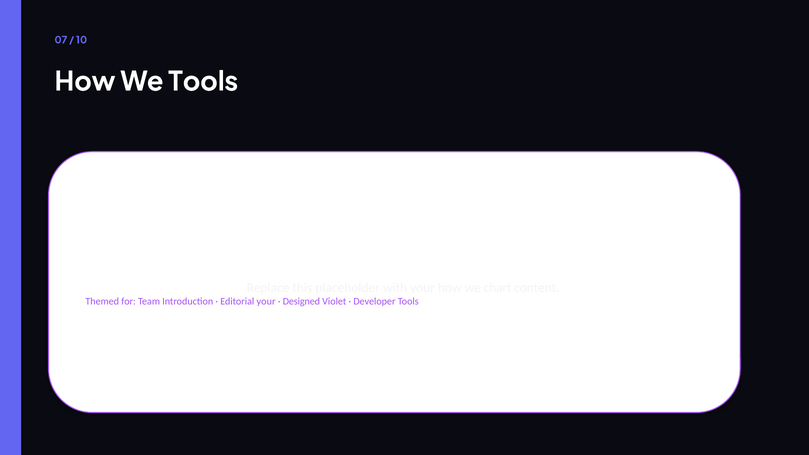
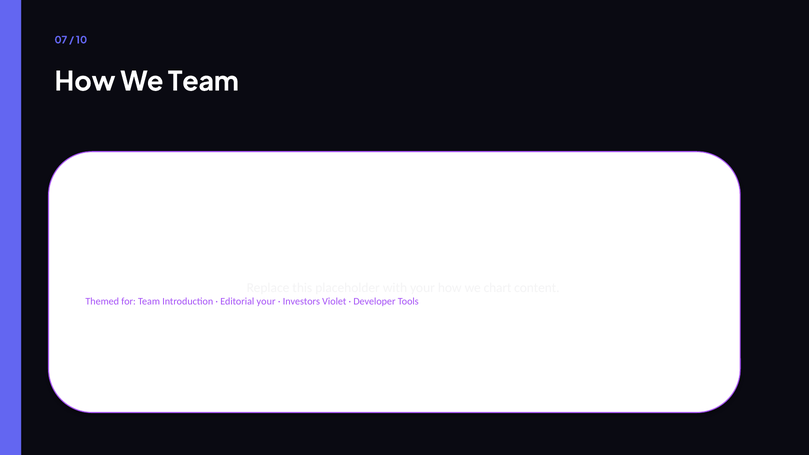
We Tools: Tools -> Team
Designed: Designed -> Investors
